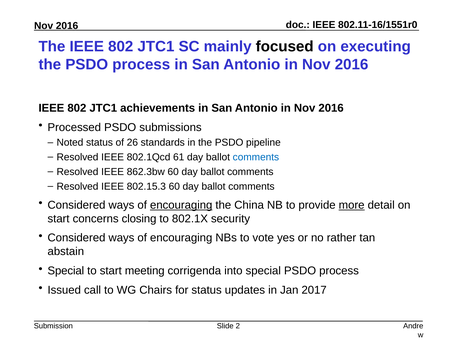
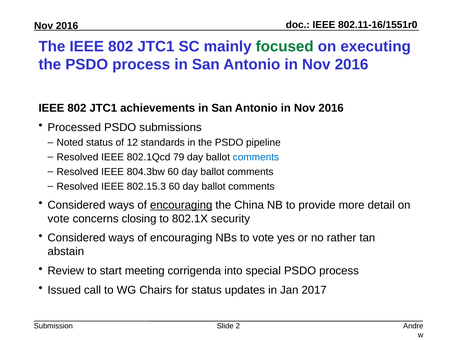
focused colour: black -> green
26: 26 -> 12
61: 61 -> 79
862.3bw: 862.3bw -> 804.3bw
more underline: present -> none
start at (59, 218): start -> vote
Special at (66, 271): Special -> Review
